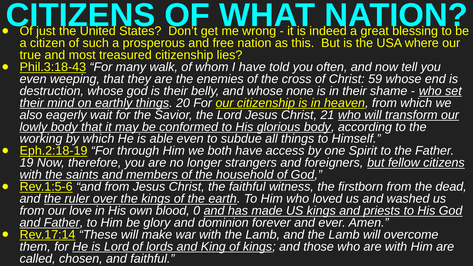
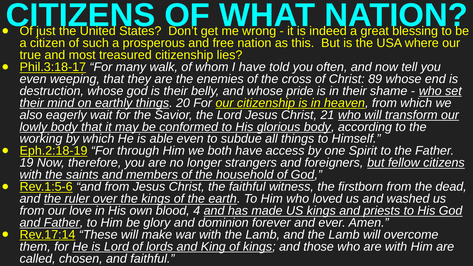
Phil.3:18-43: Phil.3:18-43 -> Phil.3:18-17
59: 59 -> 89
none: none -> pride
0: 0 -> 4
